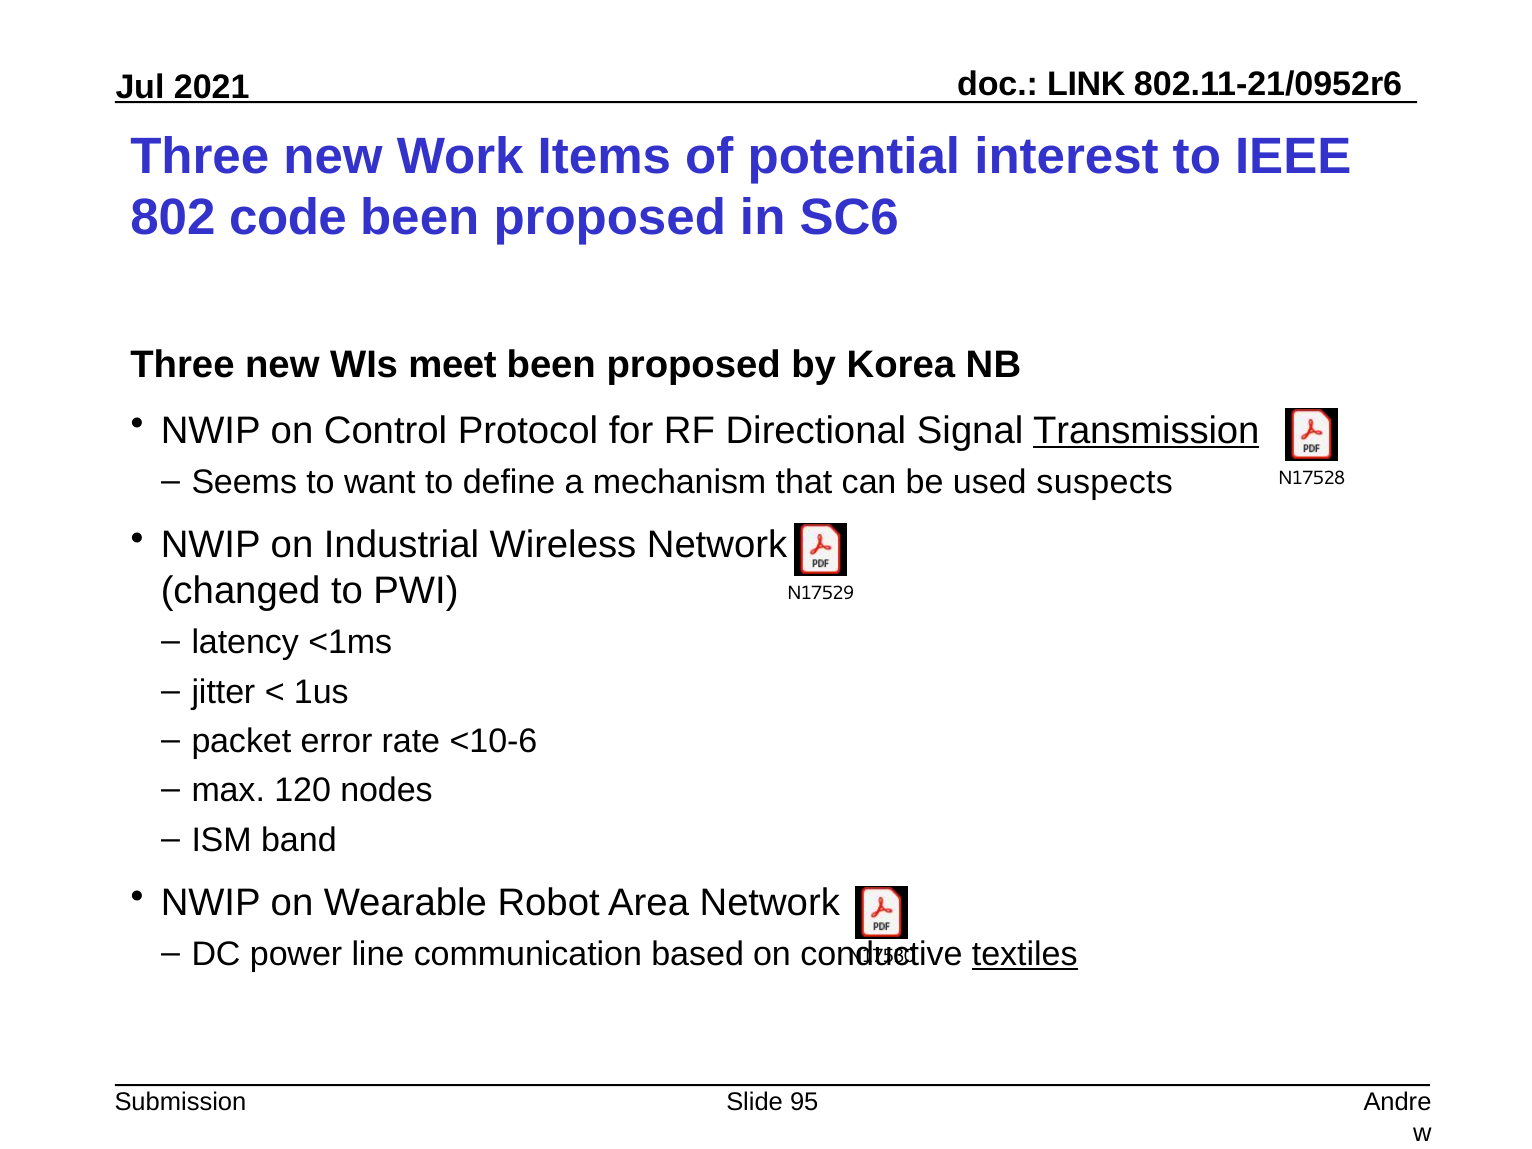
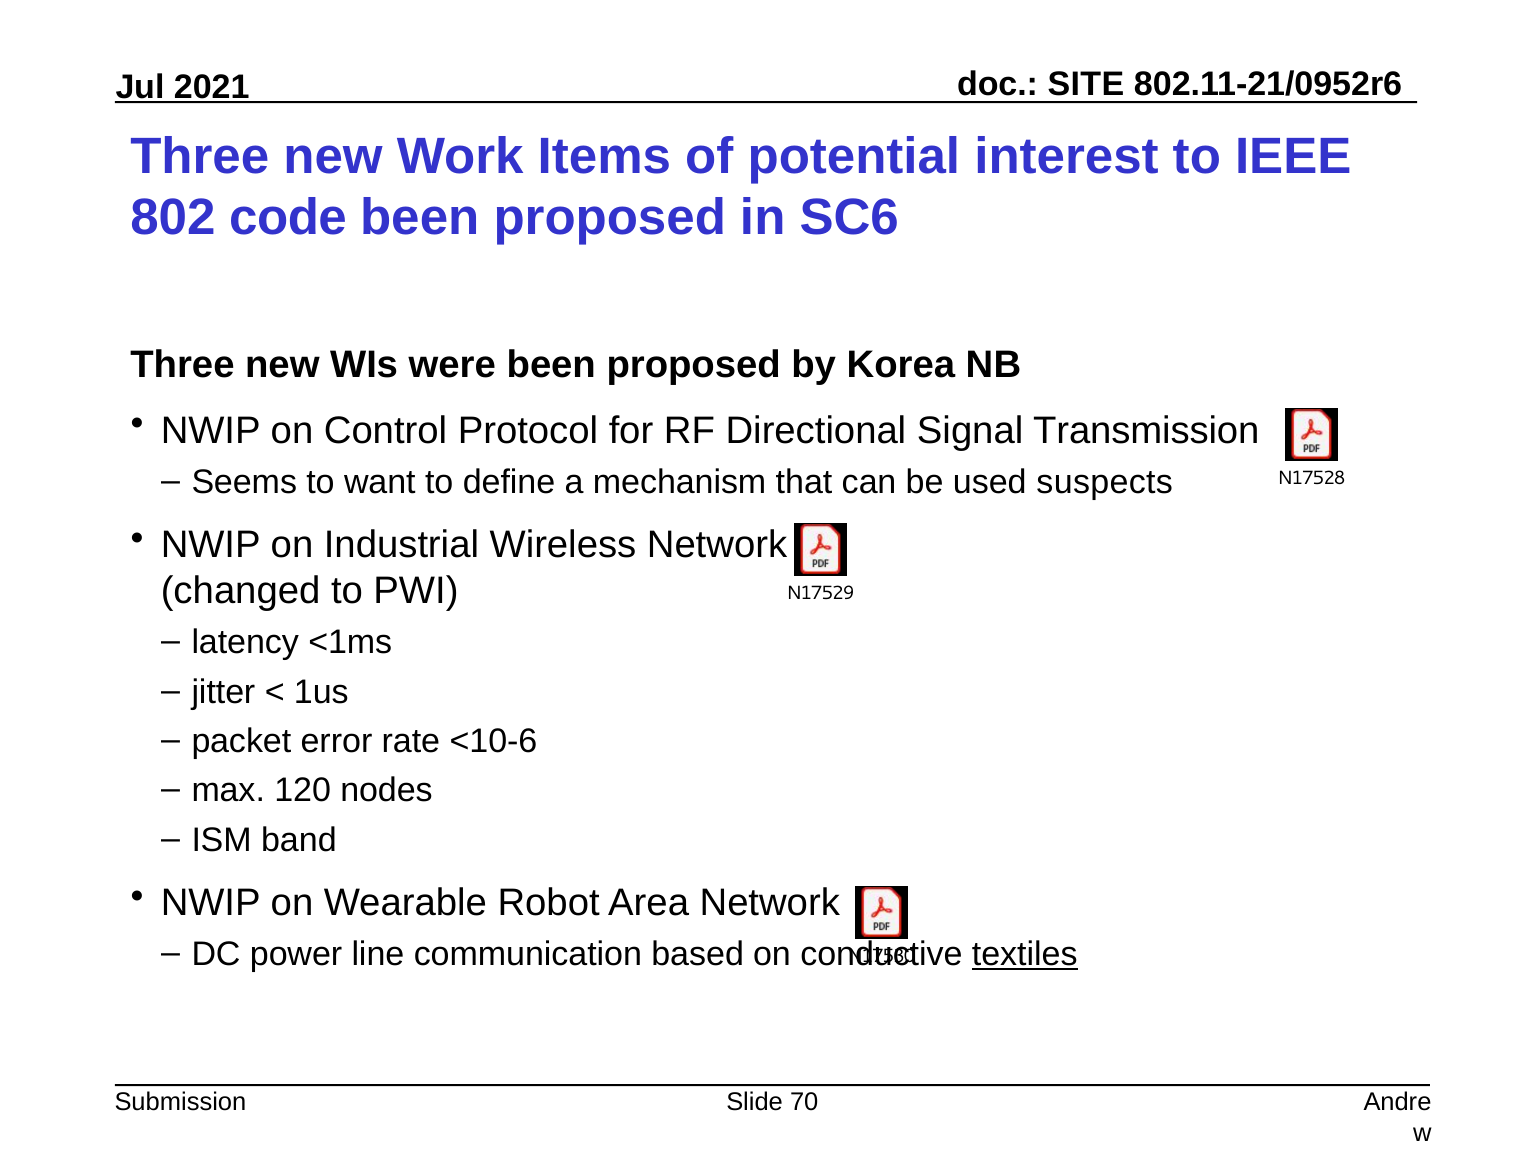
LINK: LINK -> SITE
meet: meet -> were
Transmission underline: present -> none
95: 95 -> 70
